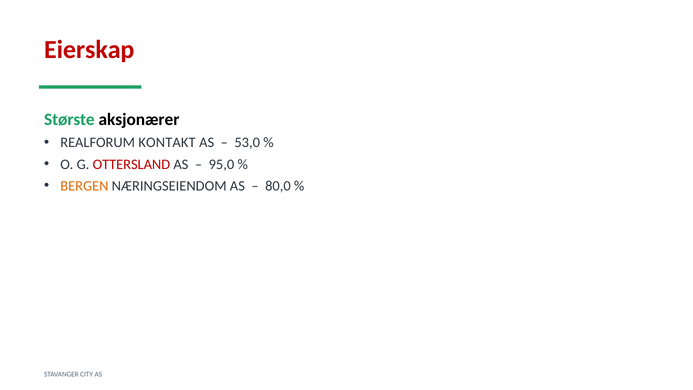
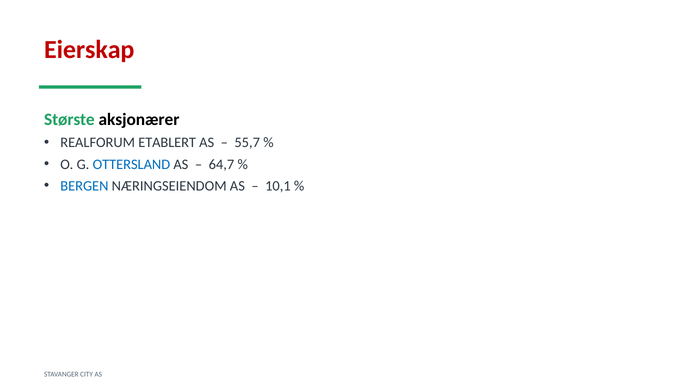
KONTAKT: KONTAKT -> ETABLERT
53,0: 53,0 -> 55,7
OTTERSLAND colour: red -> blue
95,0: 95,0 -> 64,7
BERGEN colour: orange -> blue
80,0: 80,0 -> 10,1
